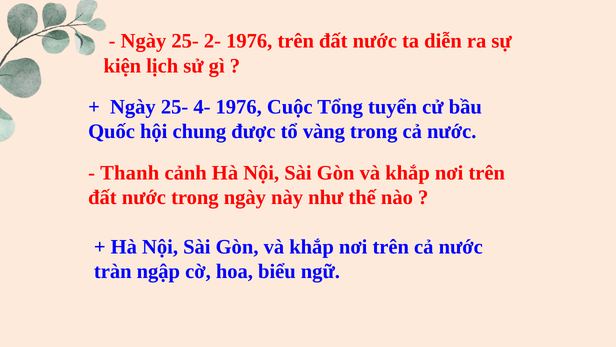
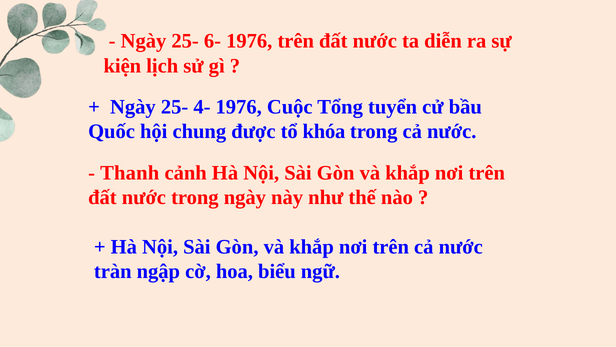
2-: 2- -> 6-
vàng: vàng -> khóa
